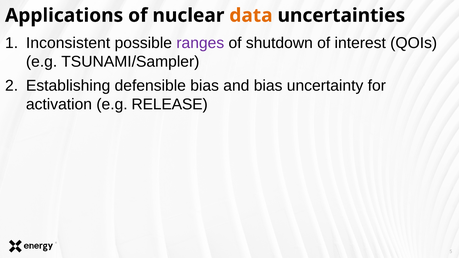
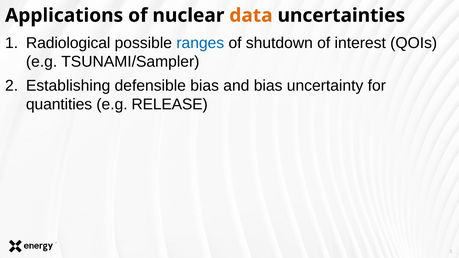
Inconsistent: Inconsistent -> Radiological
ranges colour: purple -> blue
activation: activation -> quantities
